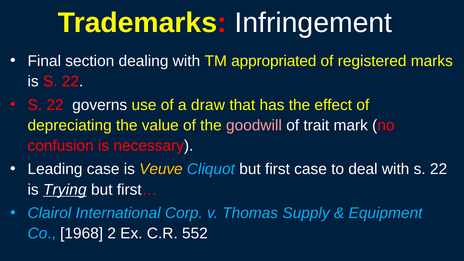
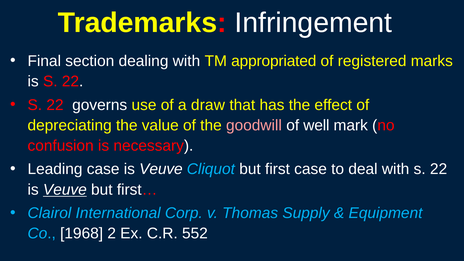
trait: trait -> well
Veuve at (161, 169) colour: yellow -> white
Trying at (65, 190): Trying -> Veuve
